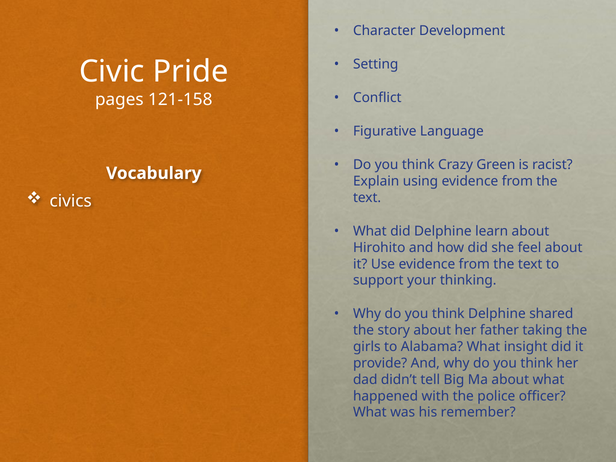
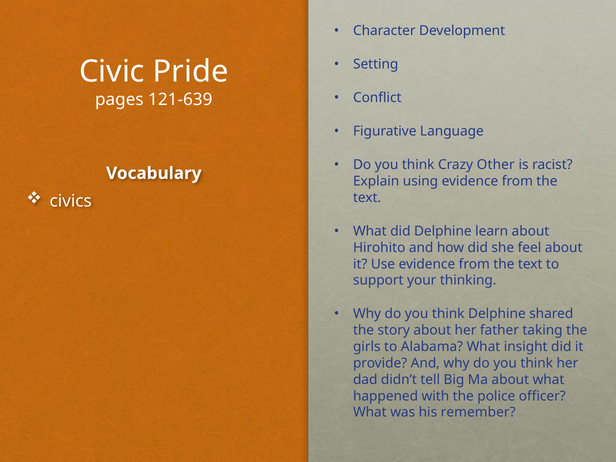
121-158: 121-158 -> 121-639
Green: Green -> Other
